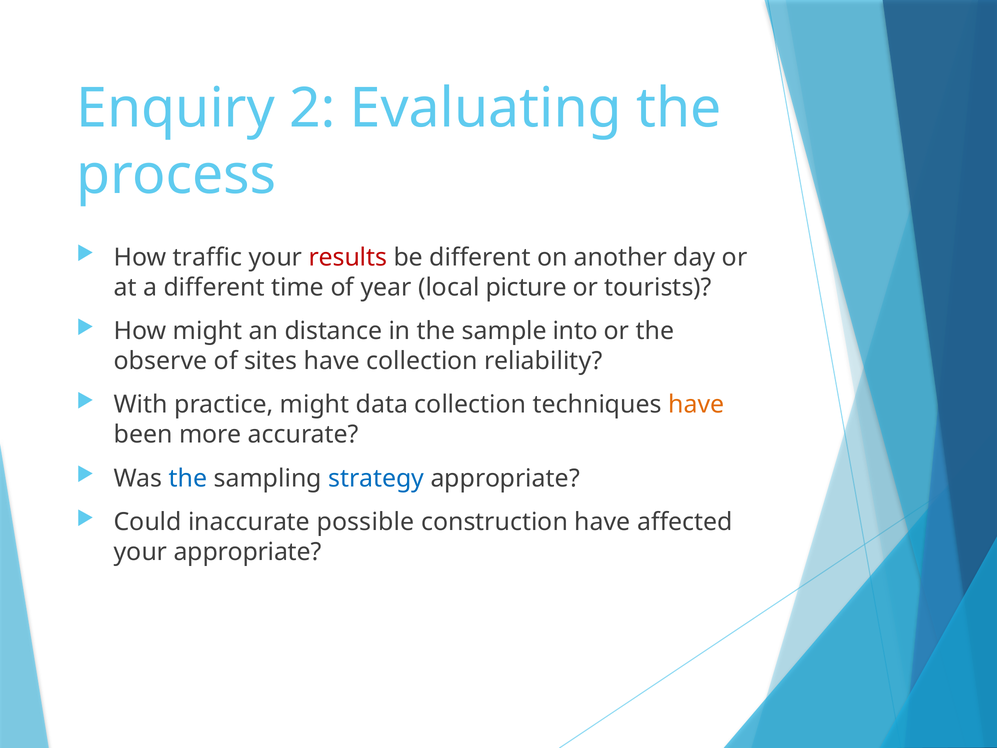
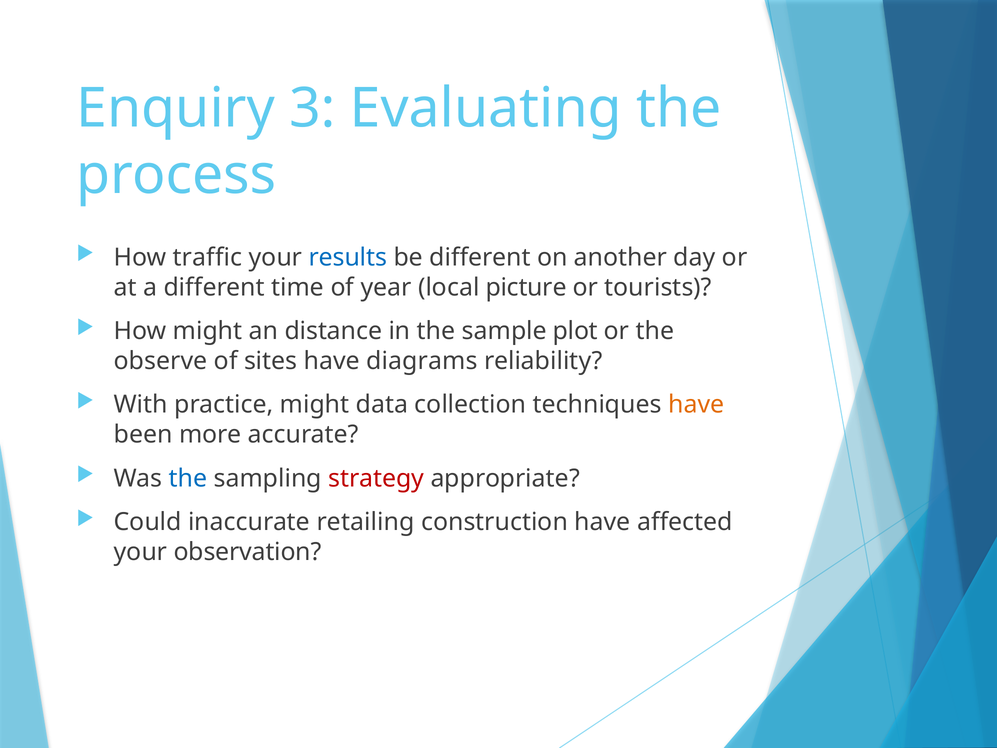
2: 2 -> 3
results colour: red -> blue
into: into -> plot
have collection: collection -> diagrams
strategy colour: blue -> red
possible: possible -> retailing
your appropriate: appropriate -> observation
